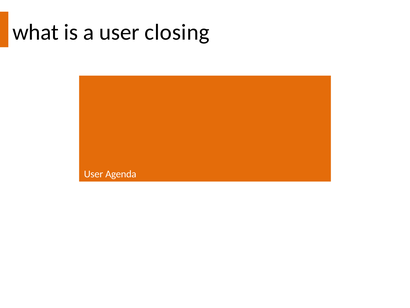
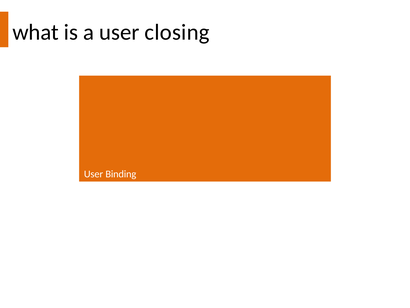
Agenda: Agenda -> Binding
